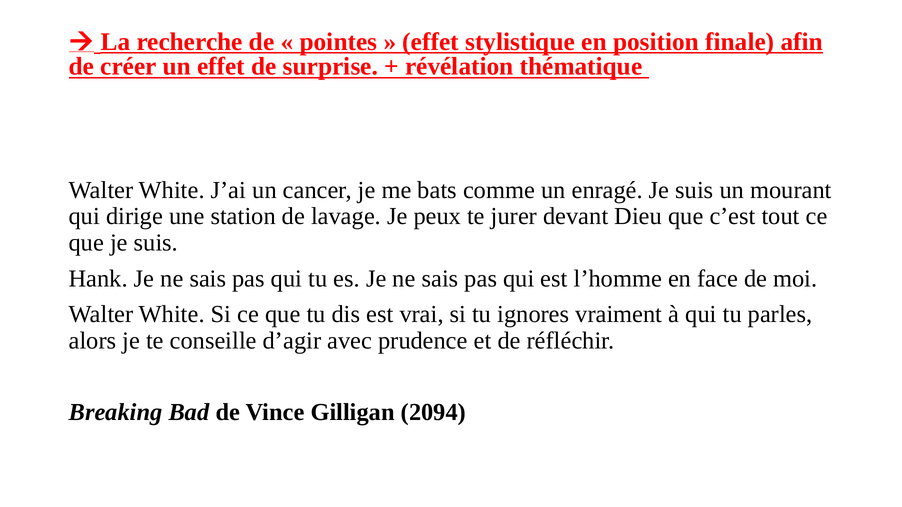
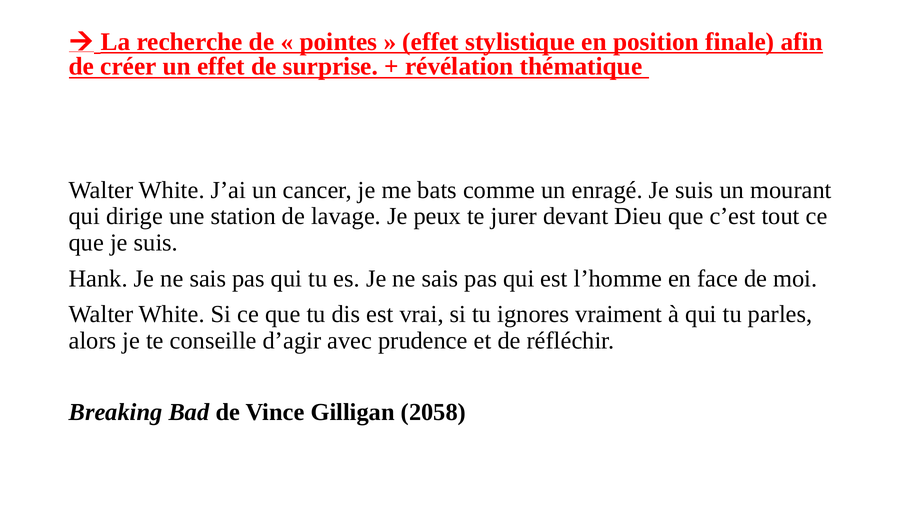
2094: 2094 -> 2058
